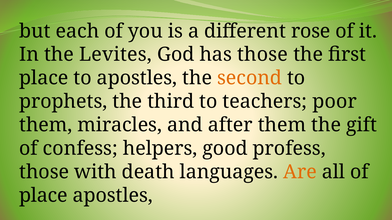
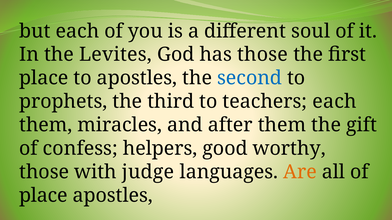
rose: rose -> soul
second colour: orange -> blue
teachers poor: poor -> each
profess: profess -> worthy
death: death -> judge
